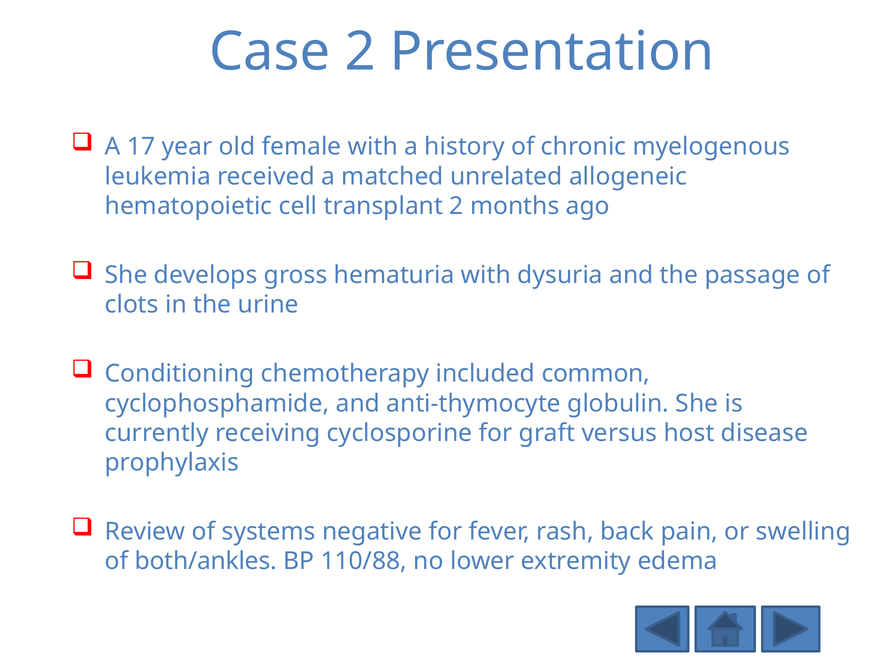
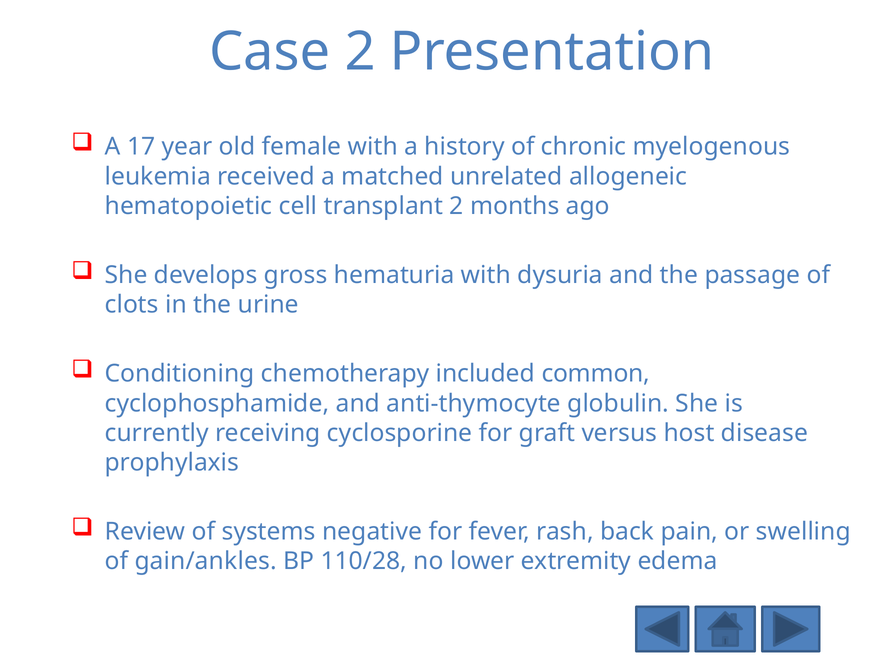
both/ankles: both/ankles -> gain/ankles
110/88: 110/88 -> 110/28
